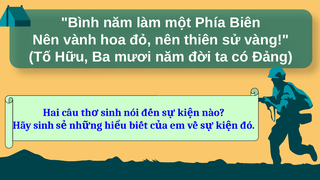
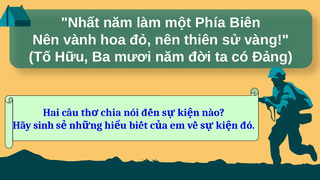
Bình: Bình -> Nhất
sinh at (111, 113): sinh -> chia
